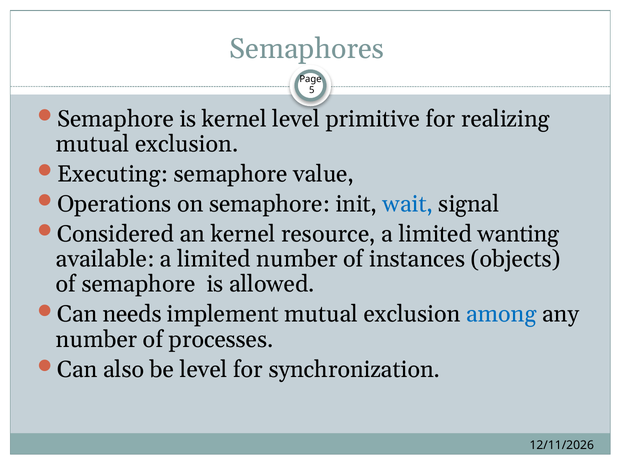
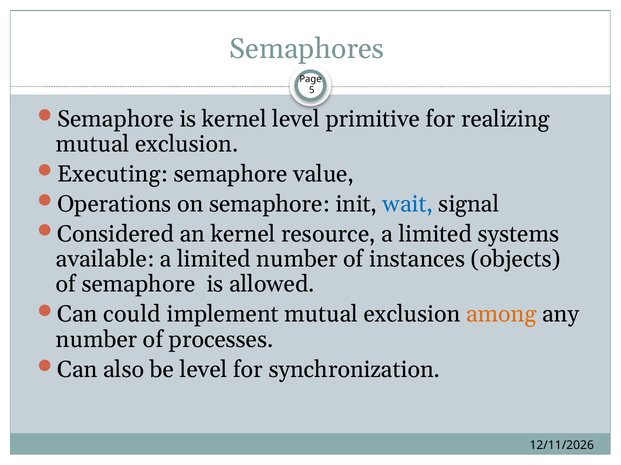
wanting: wanting -> systems
needs: needs -> could
among colour: blue -> orange
